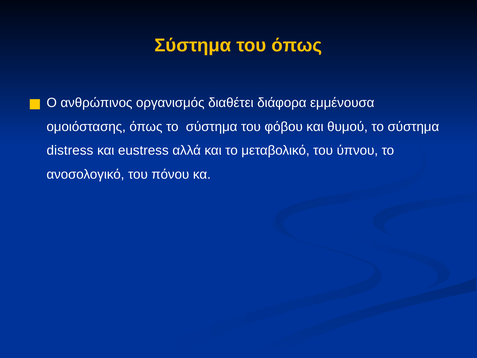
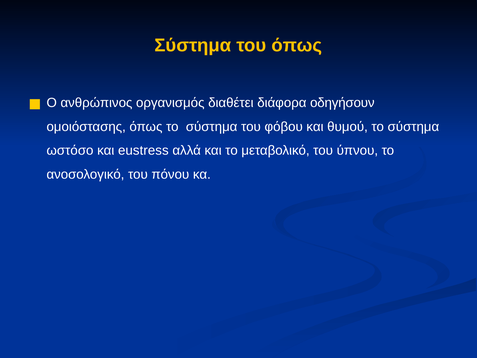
εμμένουσα: εμμένουσα -> οδηγήσουν
distress: distress -> ωστόσο
